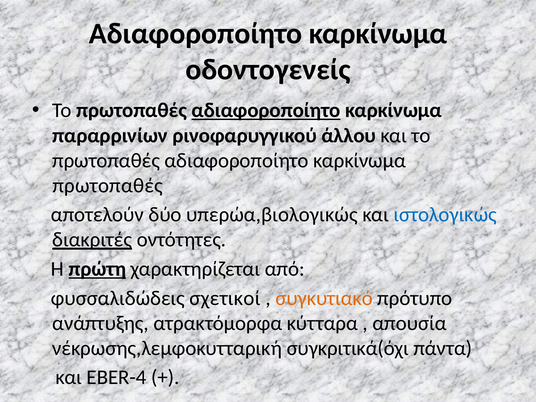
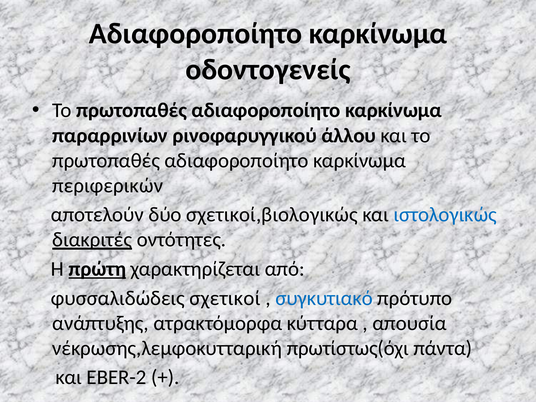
αδιαφοροποίητο at (266, 110) underline: present -> none
πρωτοπαθές at (108, 186): πρωτοπαθές -> περιφερικών
υπερώα,βιολογικώς: υπερώα,βιολογικώς -> σχετικοί,βιολογικώς
συγκυτιακό colour: orange -> blue
συγκριτικά(όχι: συγκριτικά(όχι -> πρωτίστως(όχι
EBER-4: EBER-4 -> EBER-2
